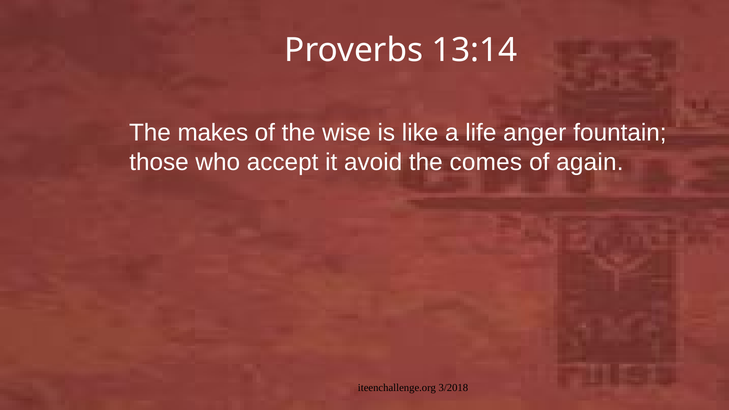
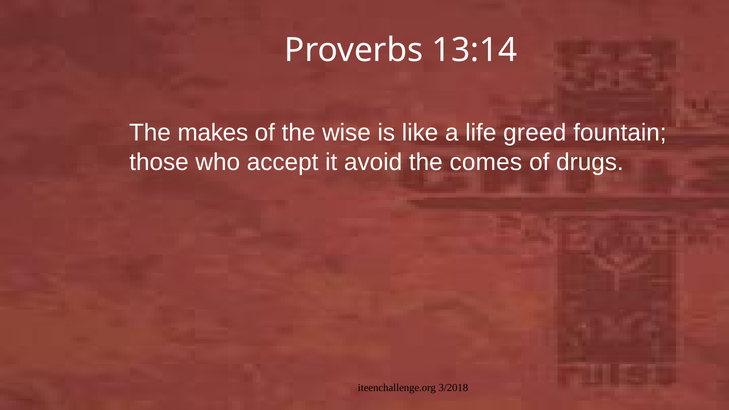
anger: anger -> greed
again: again -> drugs
